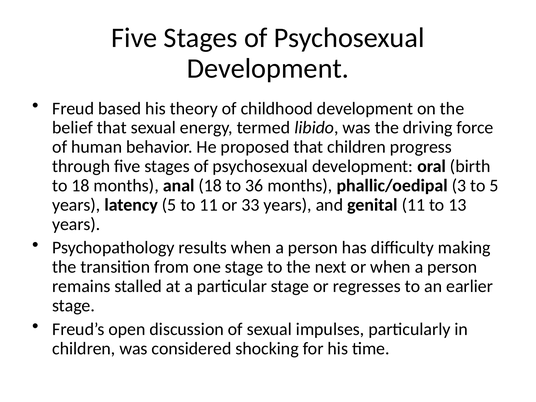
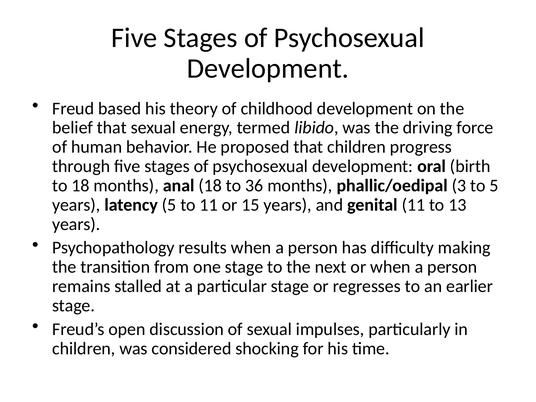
33: 33 -> 15
